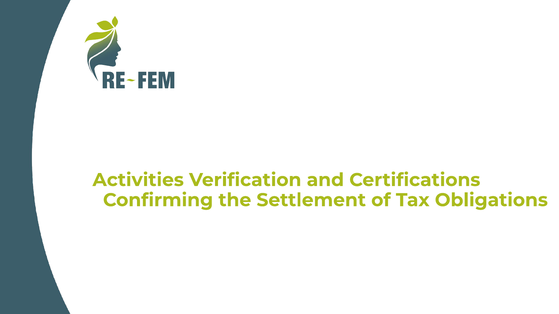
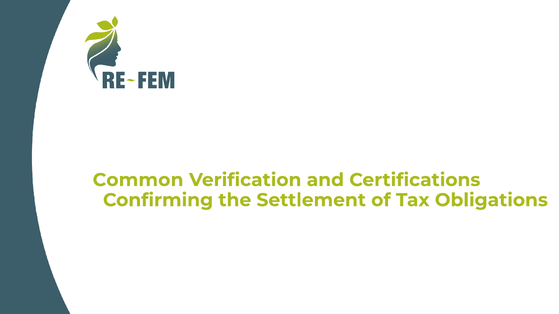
Activities: Activities -> Common
